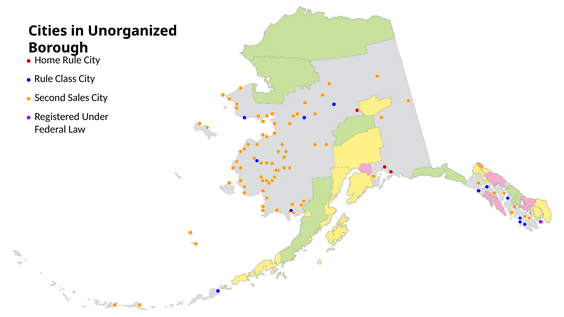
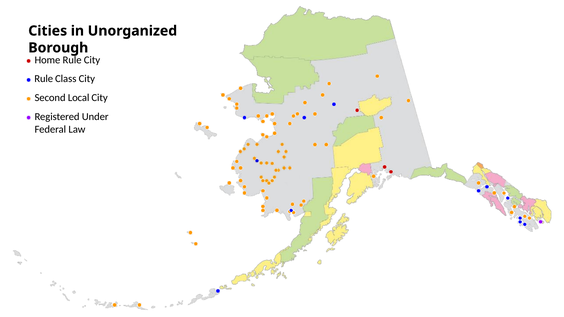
Sales: Sales -> Local
